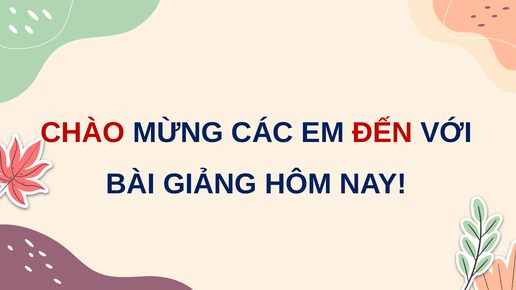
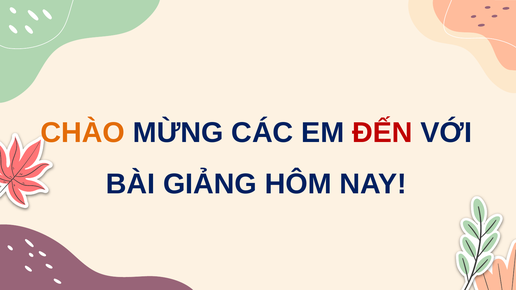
CHÀO colour: red -> orange
